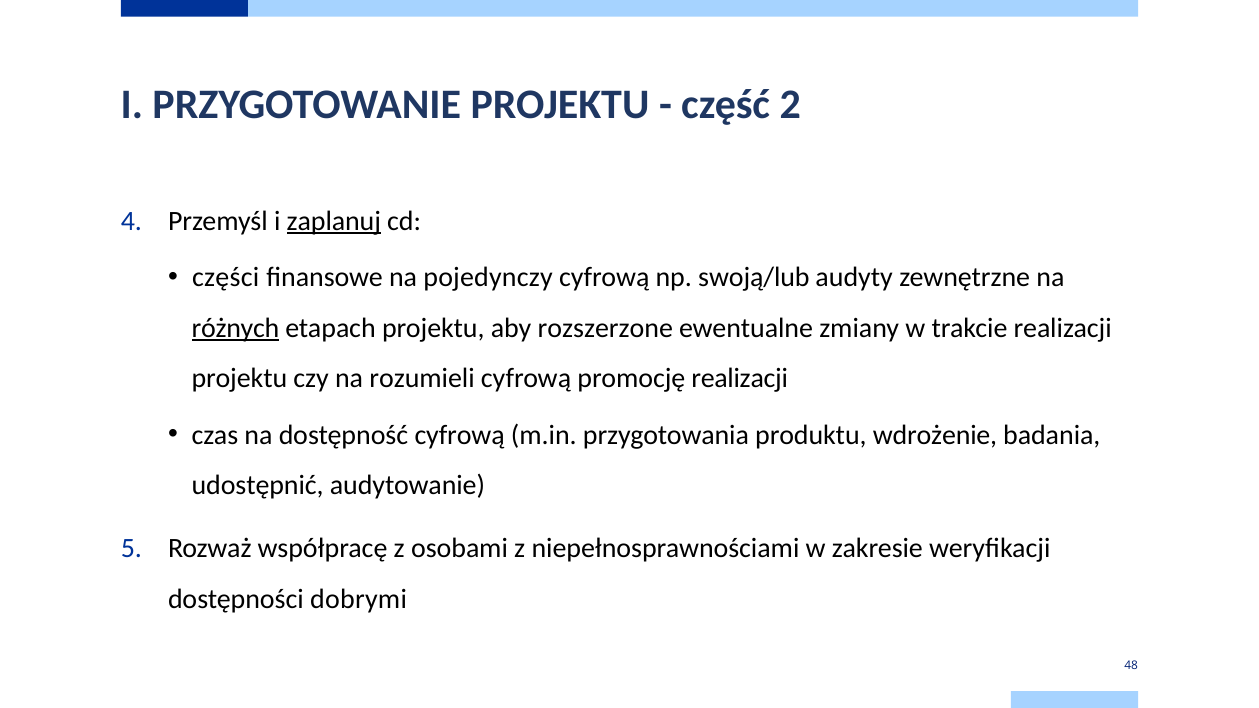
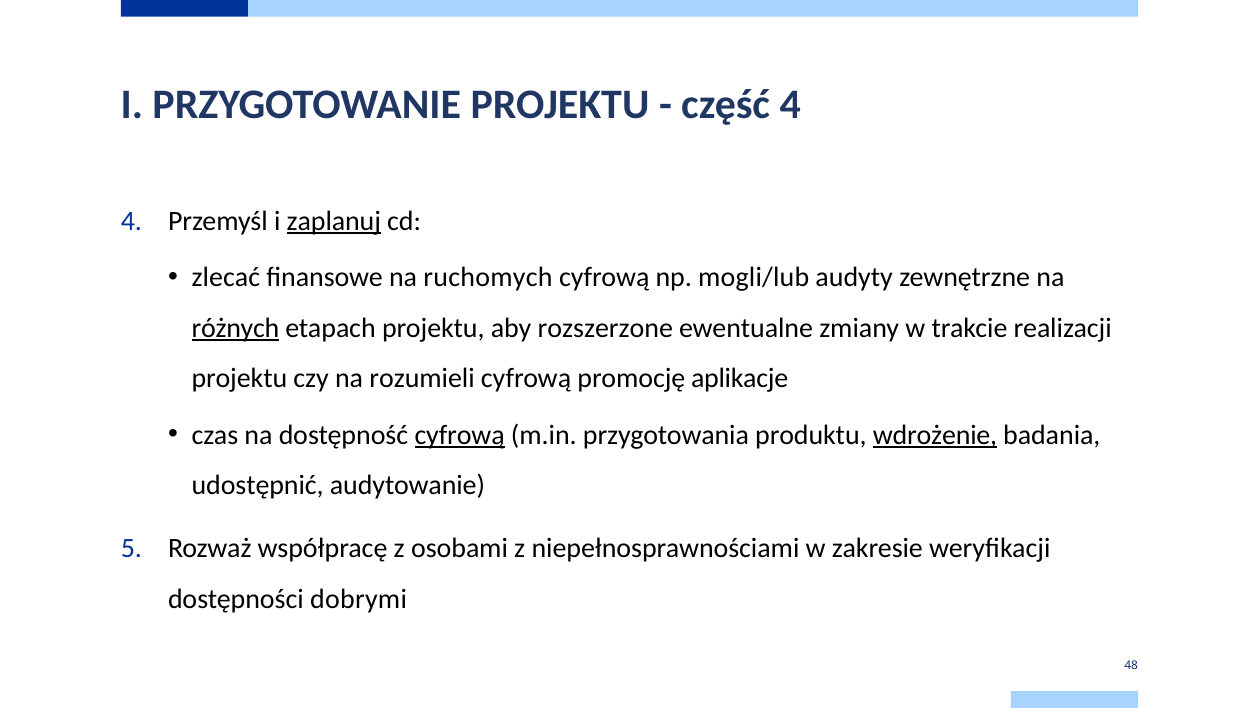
część 2: 2 -> 4
części: części -> zlecać
pojedynczy: pojedynczy -> ruchomych
swoją/lub: swoją/lub -> mogli/lub
promocję realizacji: realizacji -> aplikacje
cyfrową at (460, 435) underline: none -> present
wdrożenie underline: none -> present
